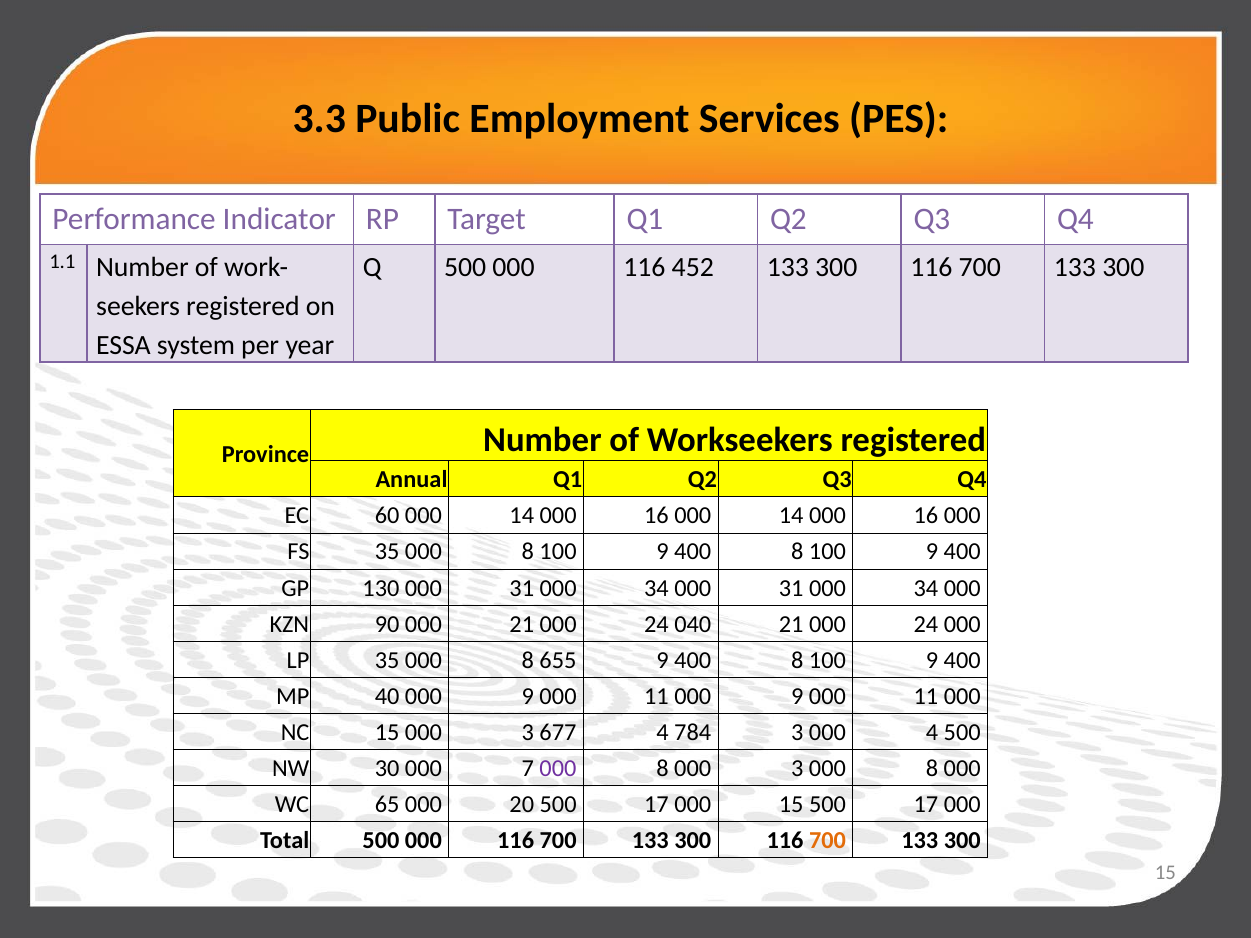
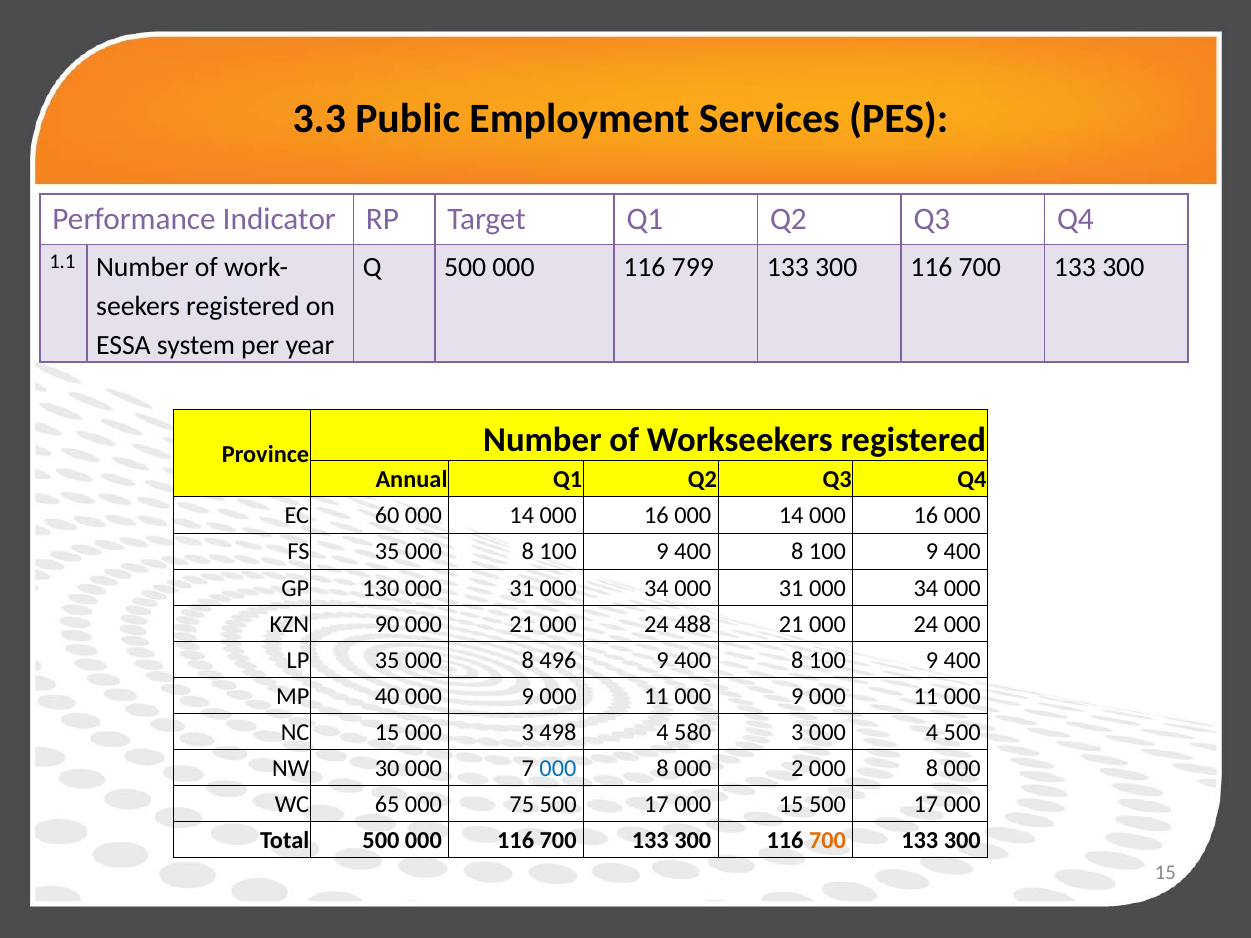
452: 452 -> 799
040: 040 -> 488
655: 655 -> 496
677: 677 -> 498
784: 784 -> 580
000 at (558, 769) colour: purple -> blue
8 000 3: 3 -> 2
20: 20 -> 75
